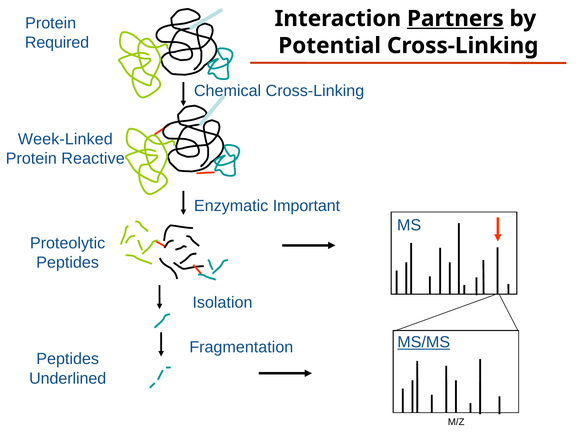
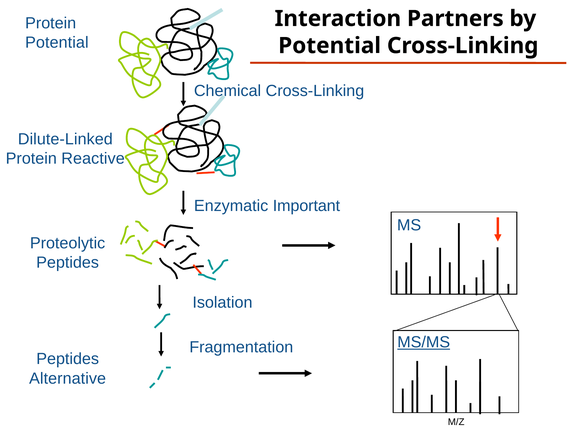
Partners underline: present -> none
Required at (57, 43): Required -> Potential
Week-Linked: Week-Linked -> Dilute-Linked
Underlined: Underlined -> Alternative
